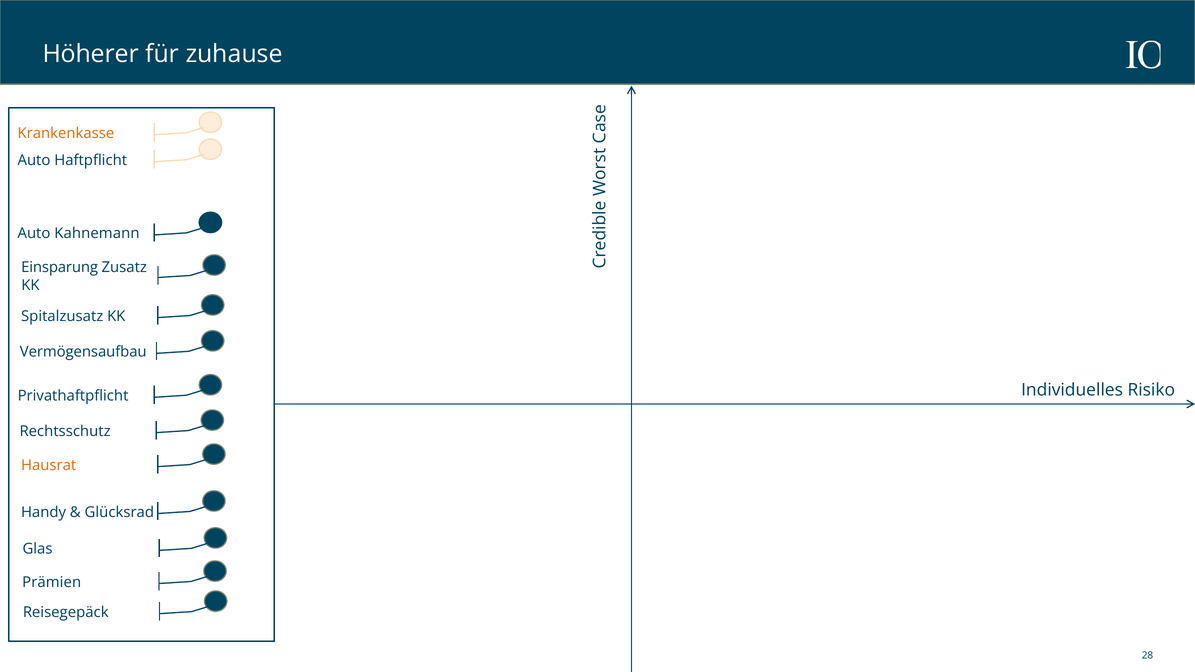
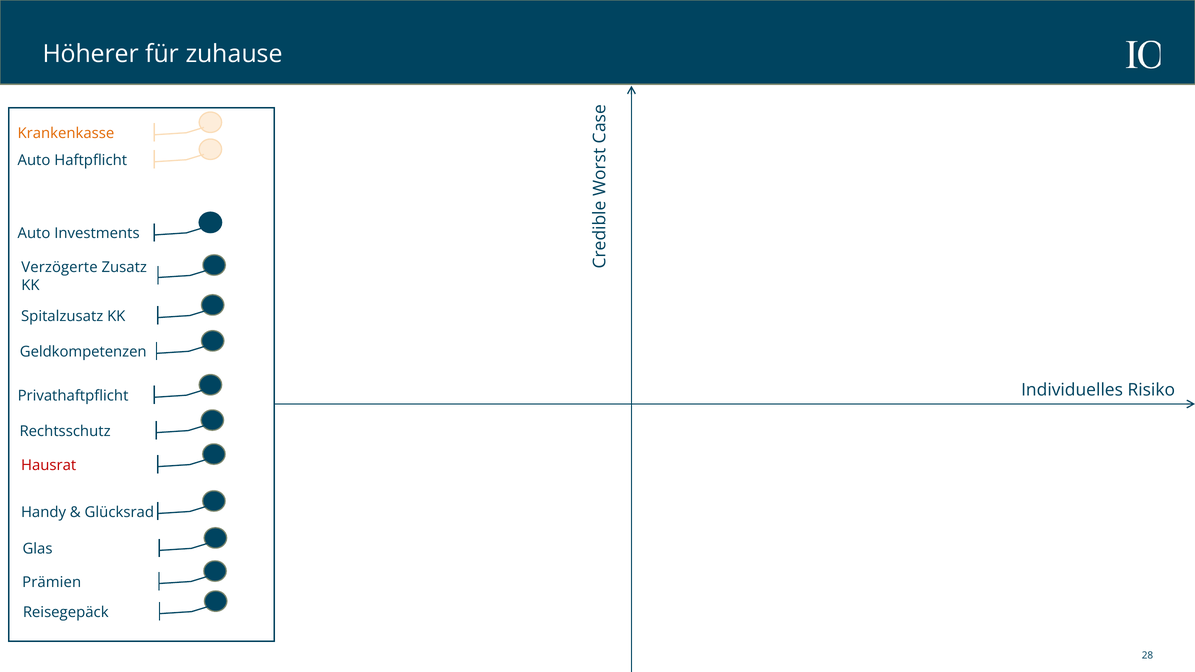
Kahnemann: Kahnemann -> Investments
Einsparung: Einsparung -> Verzögerte
Vermögensaufbau: Vermögensaufbau -> Geldkompetenzen
Hausrat colour: orange -> red
